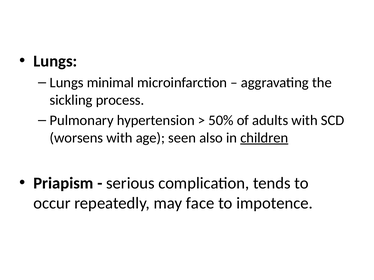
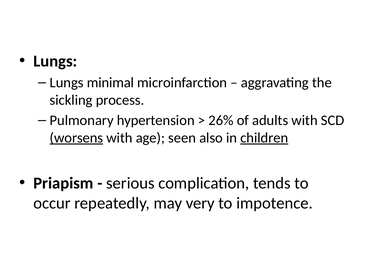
50%: 50% -> 26%
worsens underline: none -> present
face: face -> very
